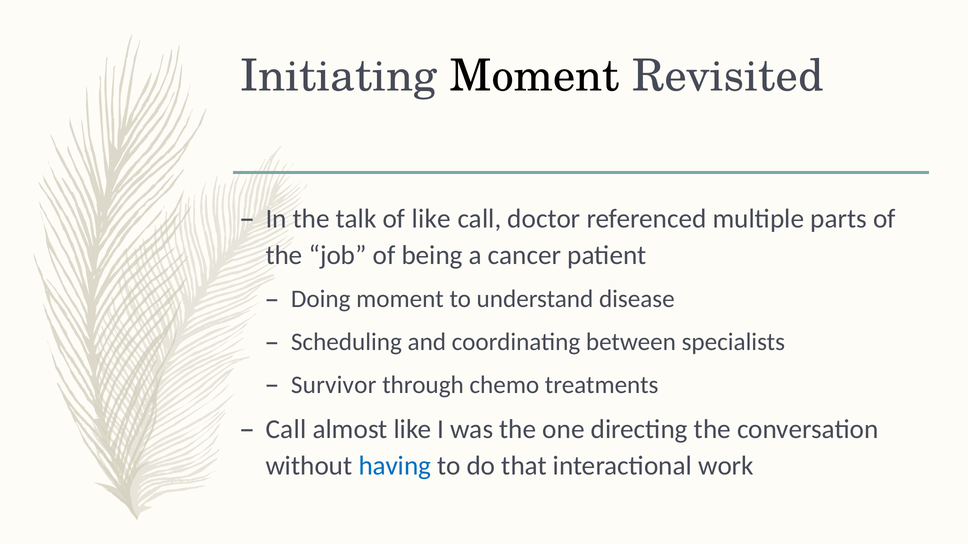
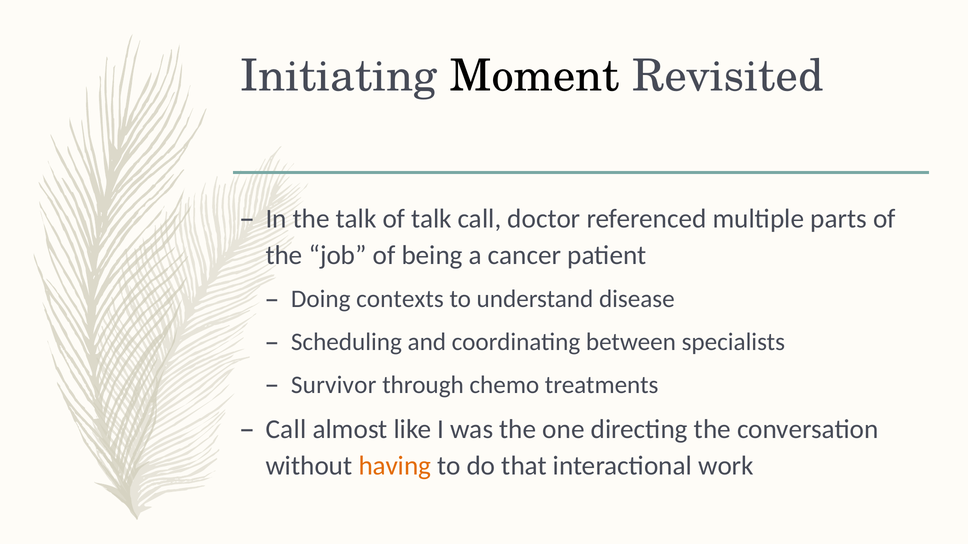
of like: like -> talk
Doing moment: moment -> contexts
having colour: blue -> orange
